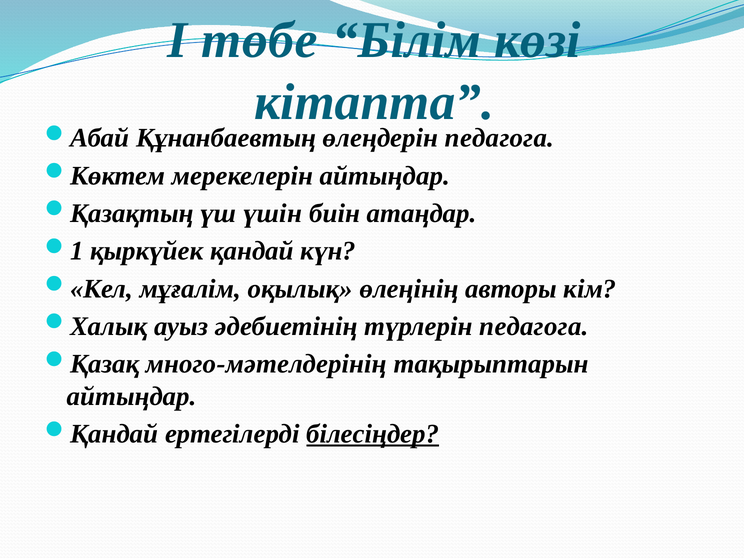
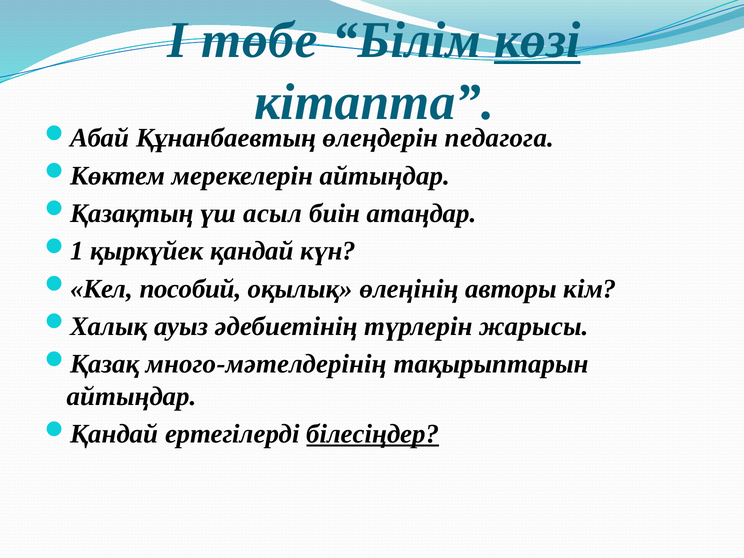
көзі underline: none -> present
үшін: үшін -> асыл
мұғалім: мұғалім -> пособий
түрлерін педагога: педагога -> жарысы
